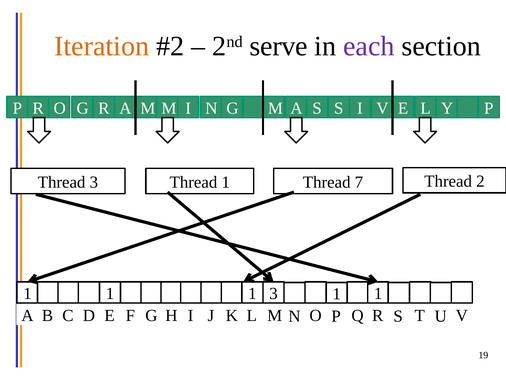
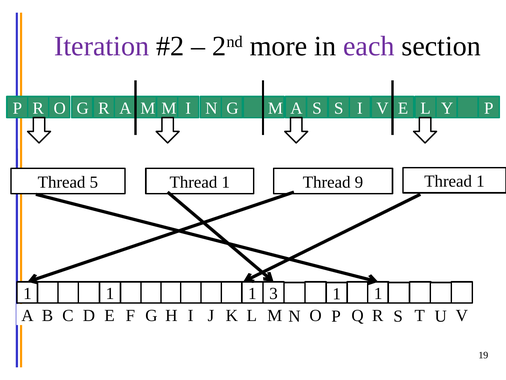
Iteration colour: orange -> purple
serve: serve -> more
Thread 3: 3 -> 5
7: 7 -> 9
2 at (480, 181): 2 -> 1
